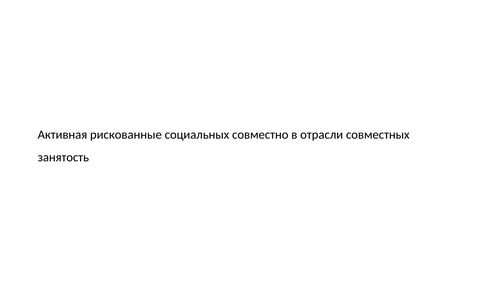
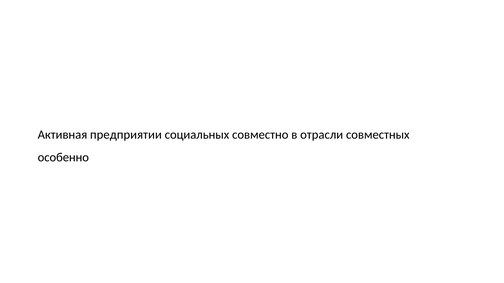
рискованные: рискованные -> предприятии
занятость: занятость -> особенно
